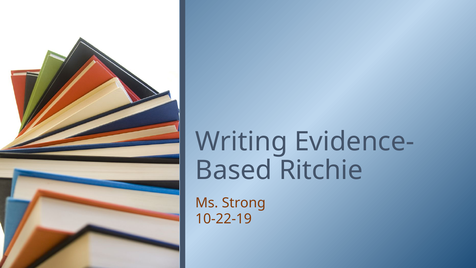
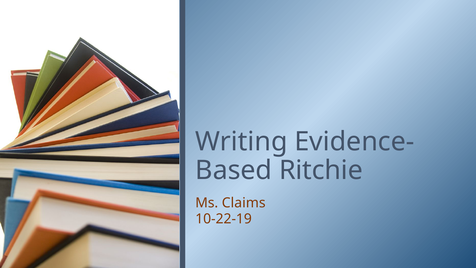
Strong: Strong -> Claims
